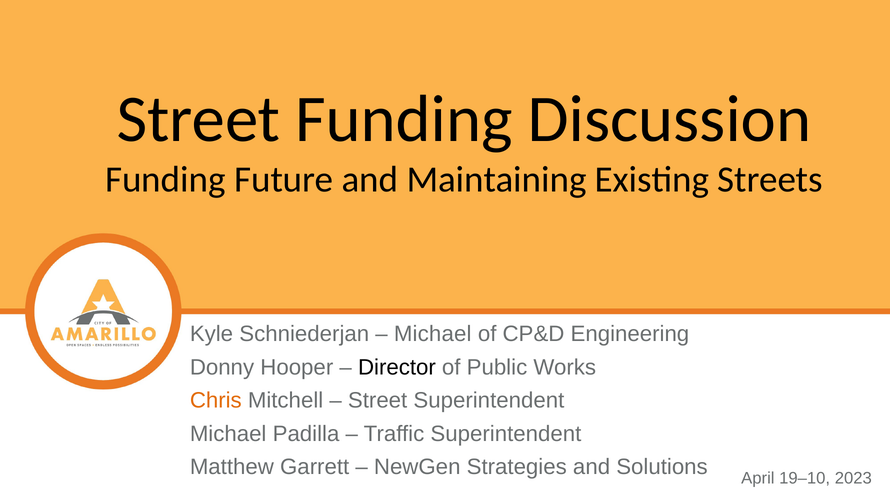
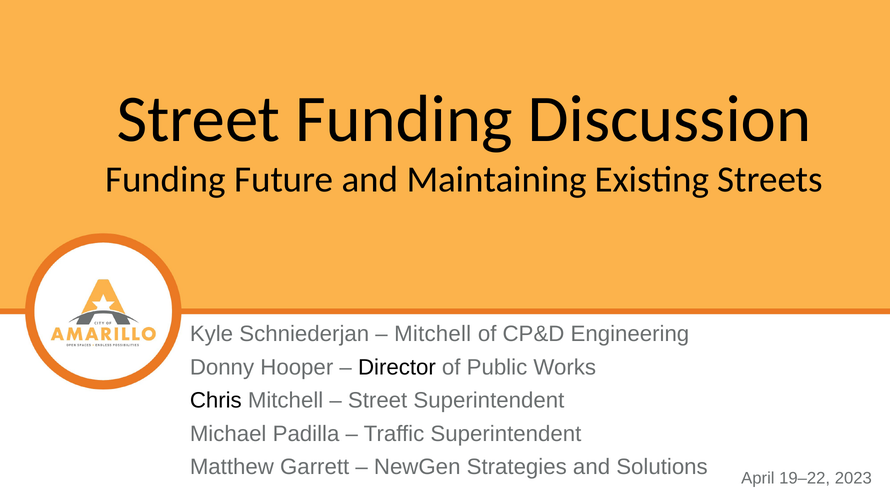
Michael at (433, 334): Michael -> Mitchell
Chris colour: orange -> black
19–10: 19–10 -> 19–22
